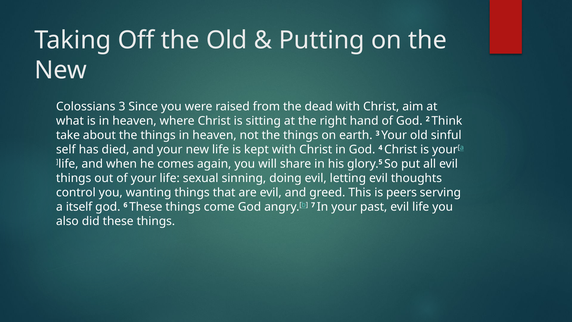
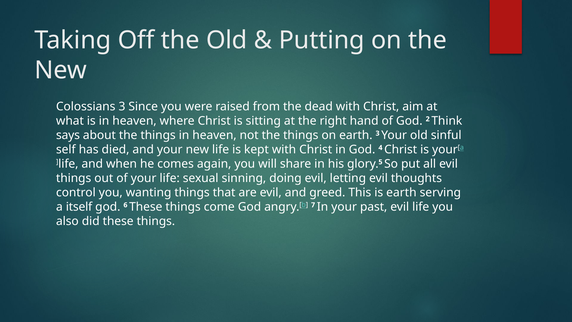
take: take -> says
is peers: peers -> earth
